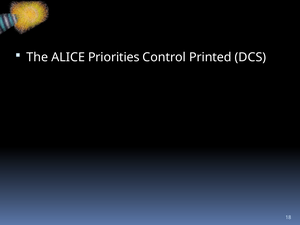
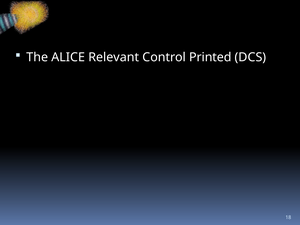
Priorities: Priorities -> Relevant
